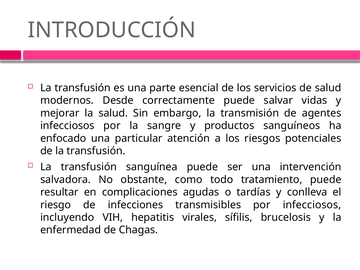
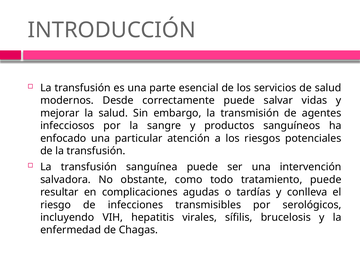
por infecciosos: infecciosos -> serológicos
